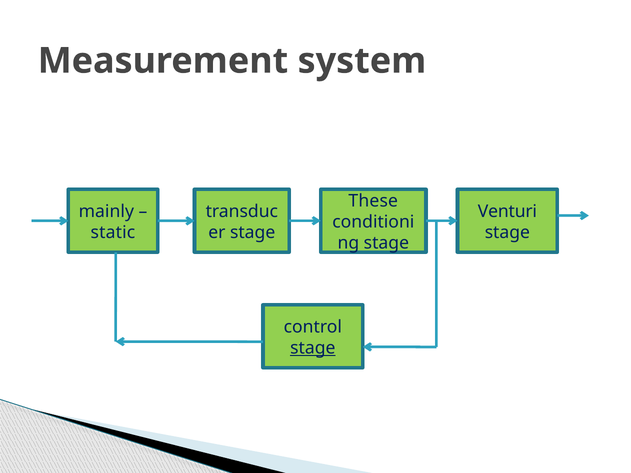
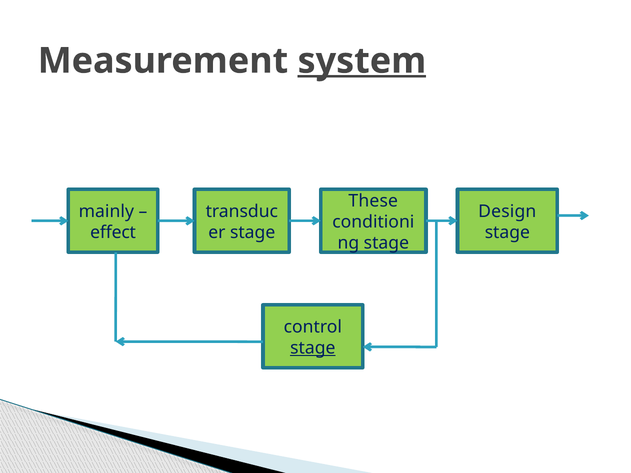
system underline: none -> present
Venturi: Venturi -> Design
static: static -> effect
